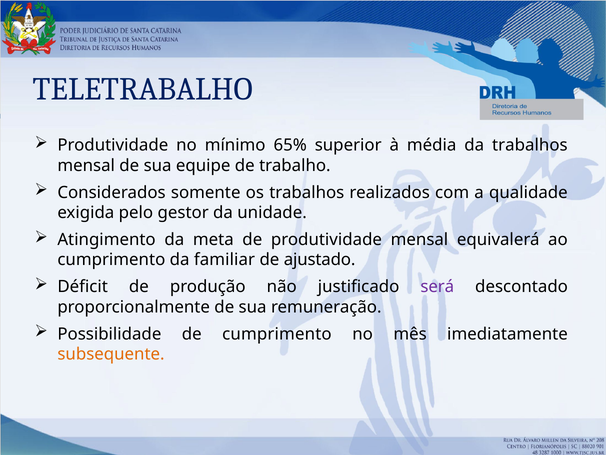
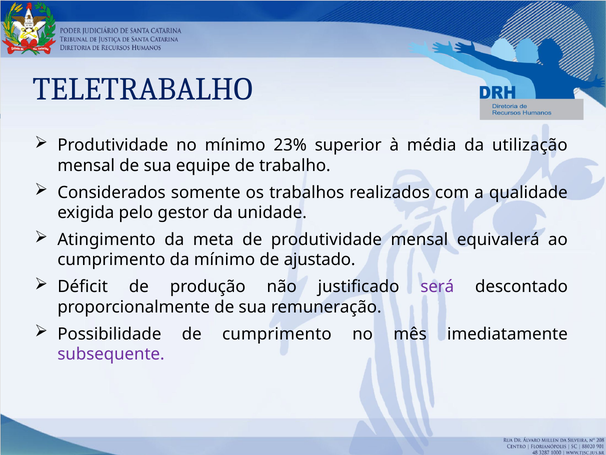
65%: 65% -> 23%
da trabalhos: trabalhos -> utilização
da familiar: familiar -> mínimo
subsequente colour: orange -> purple
